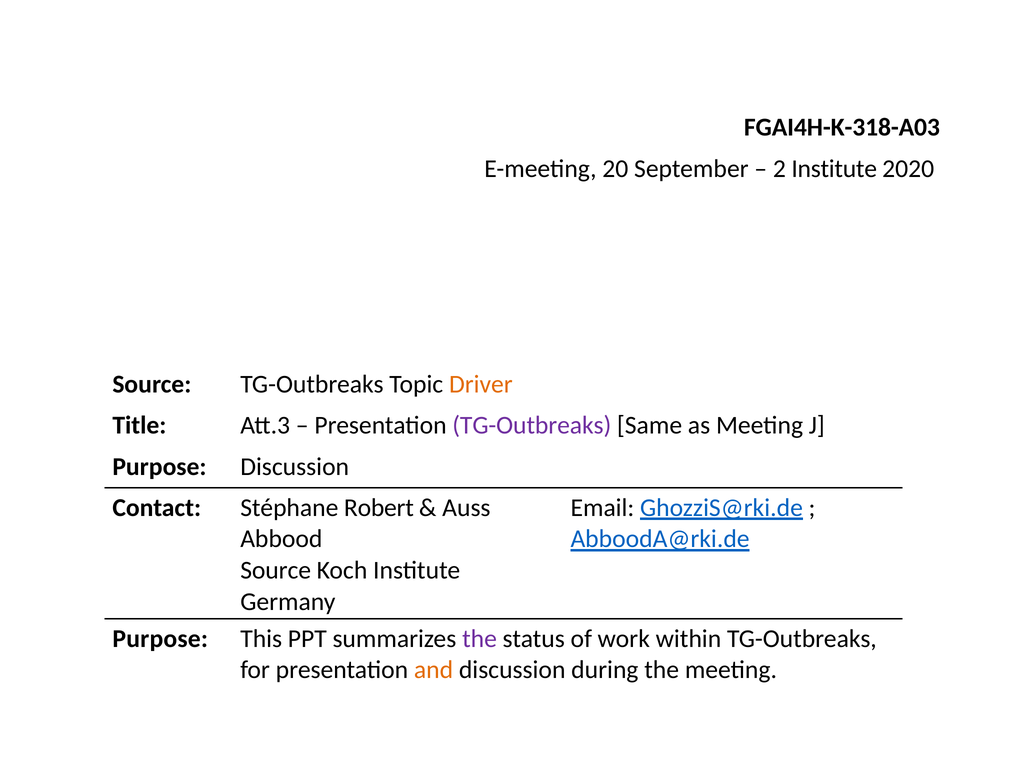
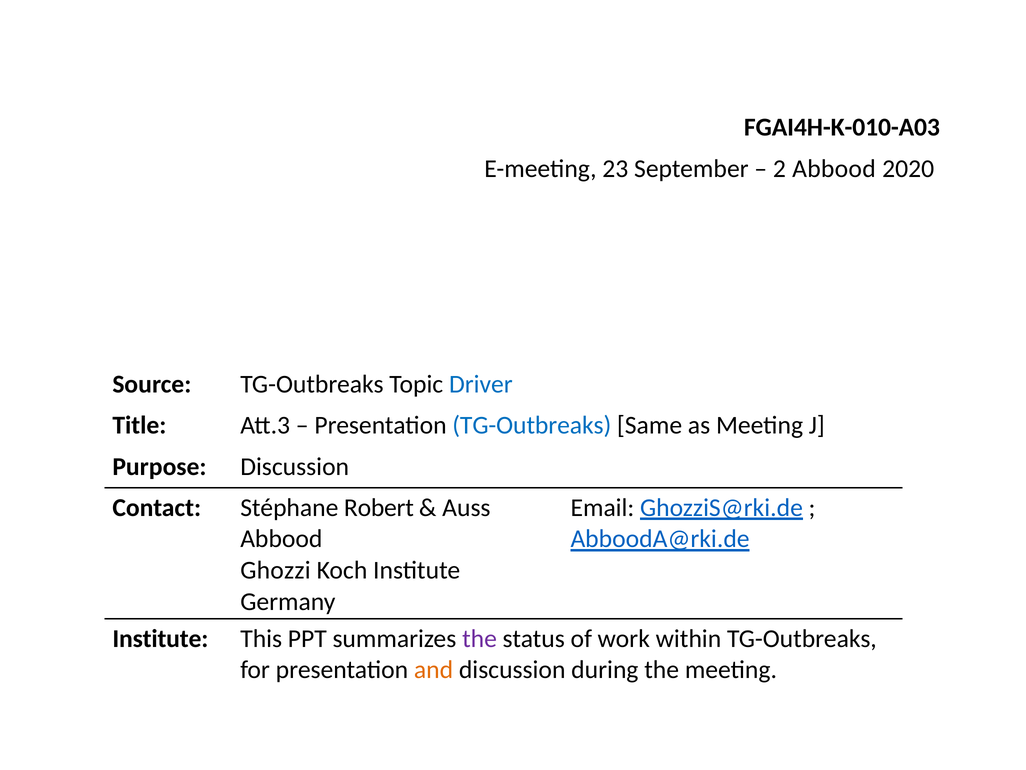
FGAI4H-K-318-A03: FGAI4H-K-318-A03 -> FGAI4H-K-010-A03
20: 20 -> 23
2 Institute: Institute -> Abbood
Driver colour: orange -> blue
TG-Outbreaks at (532, 425) colour: purple -> blue
Source at (276, 570): Source -> Ghozzi
Purpose at (160, 638): Purpose -> Institute
